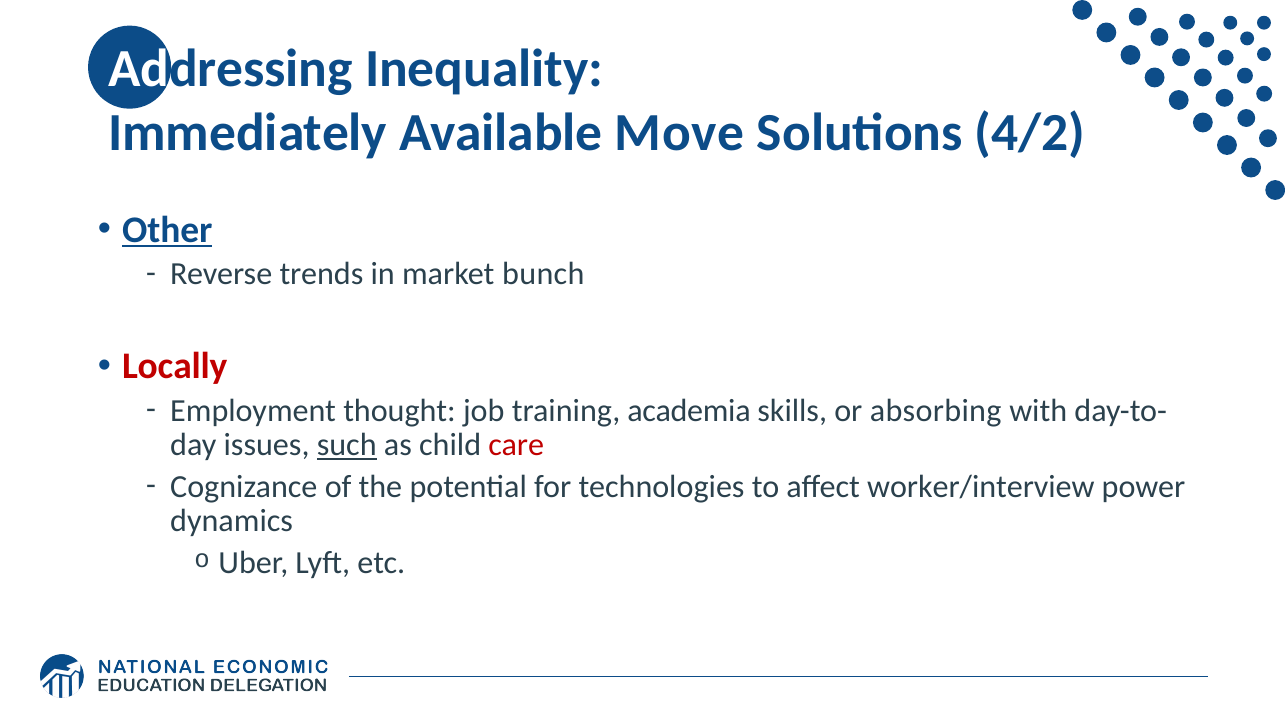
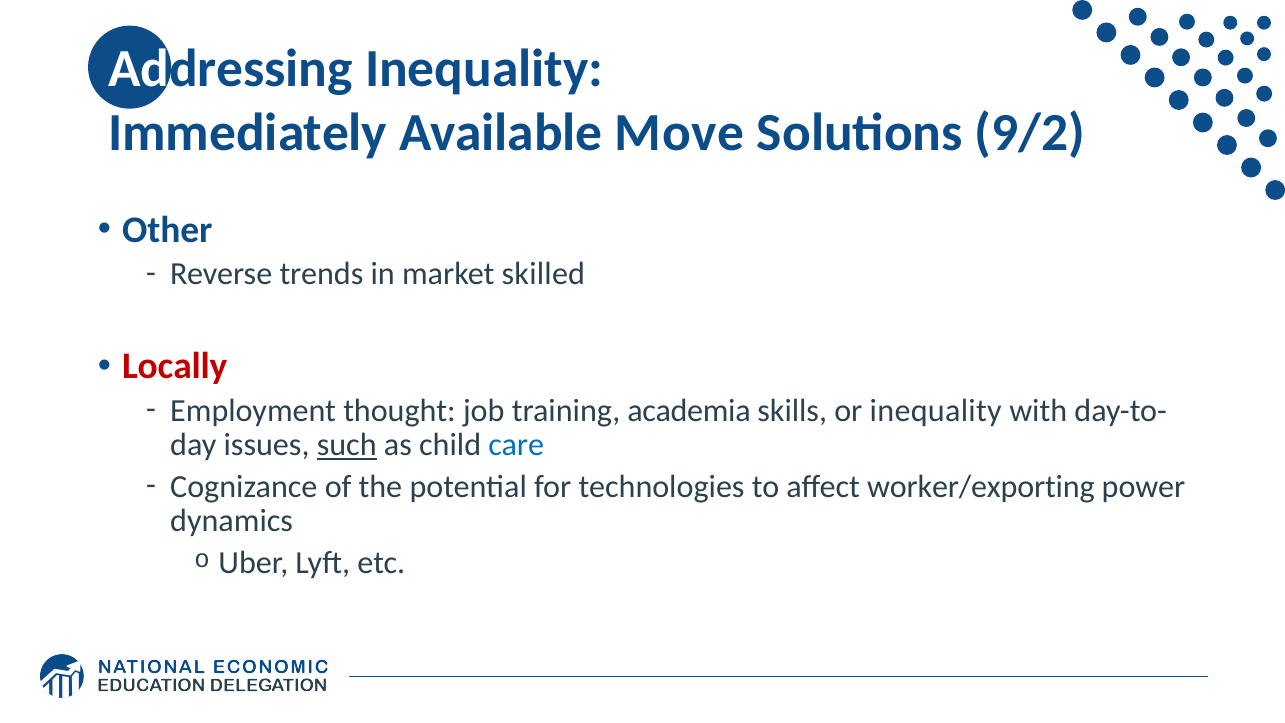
4/2: 4/2 -> 9/2
Other underline: present -> none
bunch: bunch -> skilled
or absorbing: absorbing -> inequality
care colour: red -> blue
worker/interview: worker/interview -> worker/exporting
